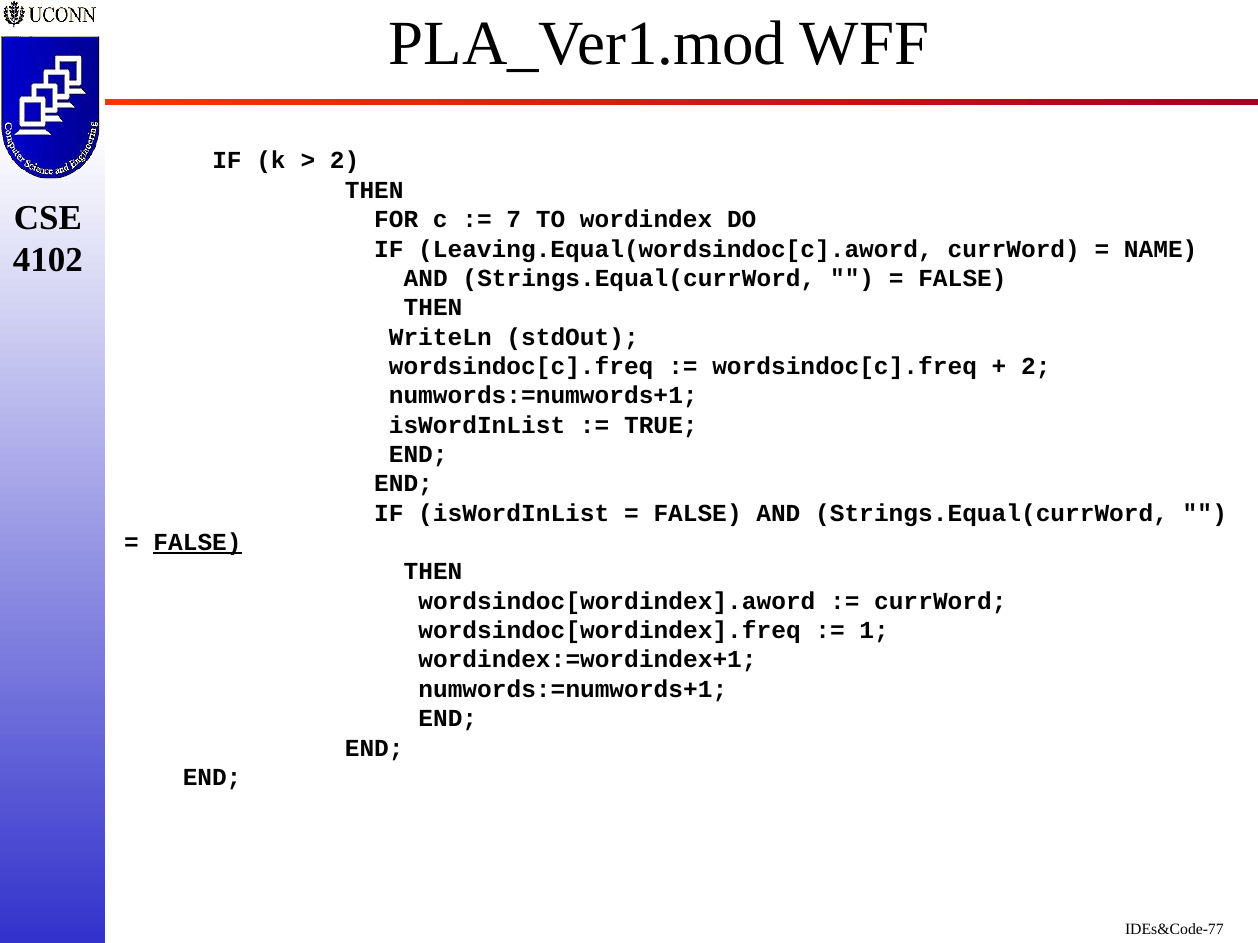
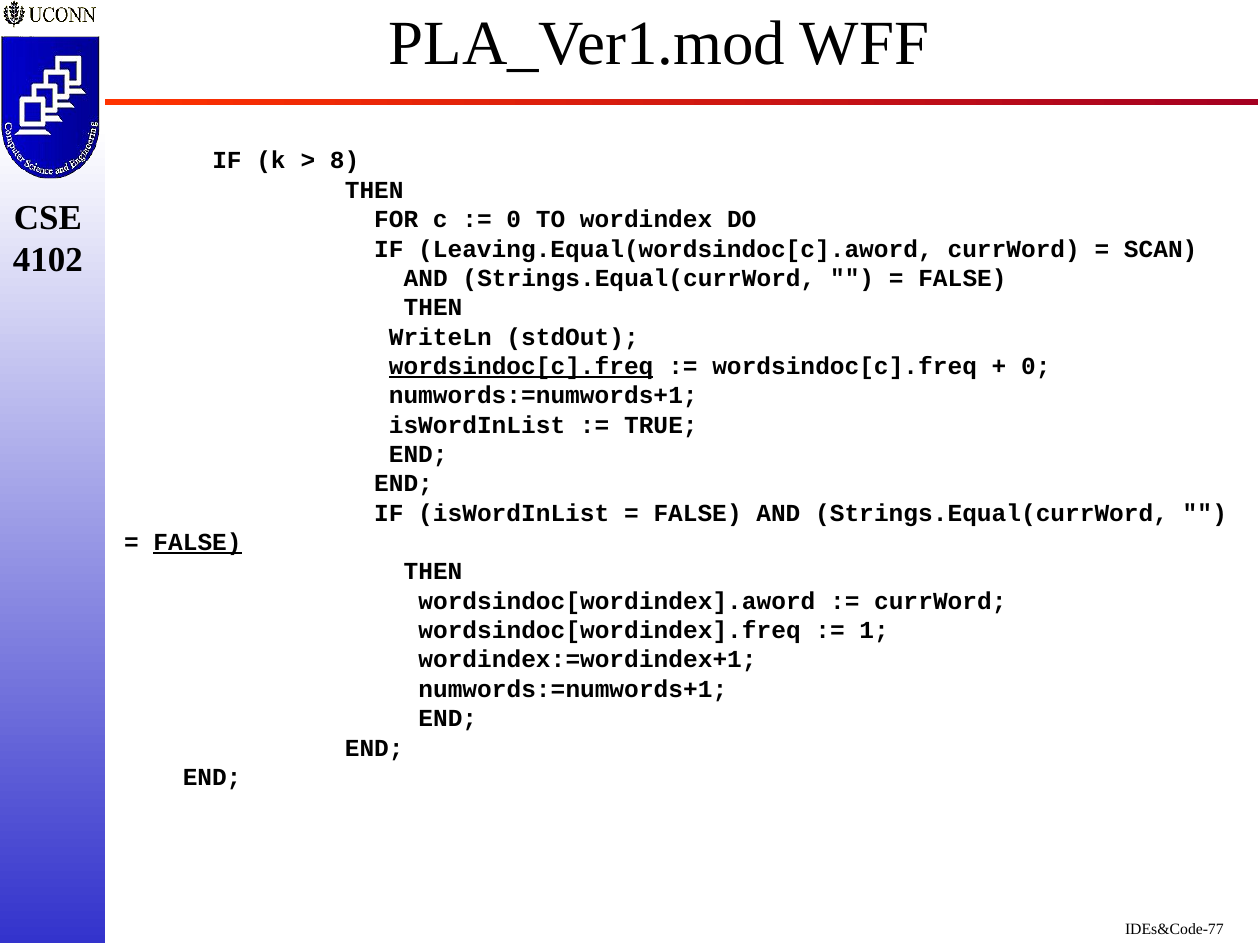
2 at (345, 161): 2 -> 8
7 at (514, 220): 7 -> 0
NAME: NAME -> SCAN
wordsindoc[c].freq at (521, 367) underline: none -> present
2 at (1036, 367): 2 -> 0
